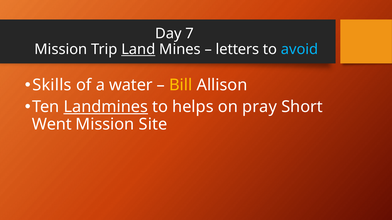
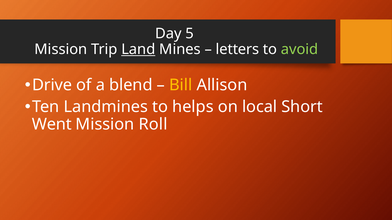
7: 7 -> 5
avoid colour: light blue -> light green
Skills: Skills -> Drive
water: water -> blend
Landmines underline: present -> none
pray: pray -> local
Site: Site -> Roll
